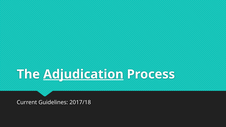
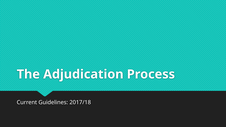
Adjudication underline: present -> none
